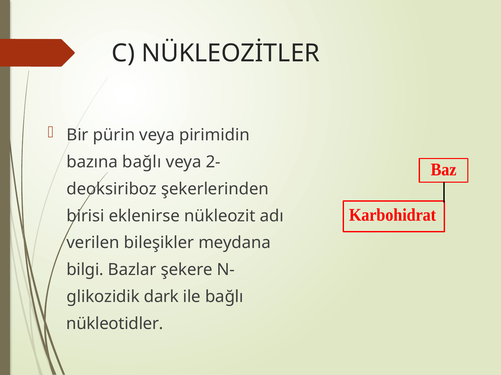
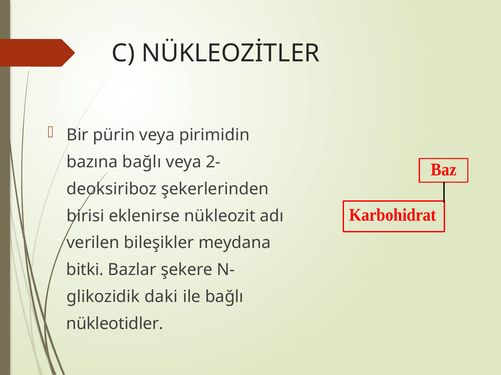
bilgi: bilgi -> bitki
dark: dark -> daki
